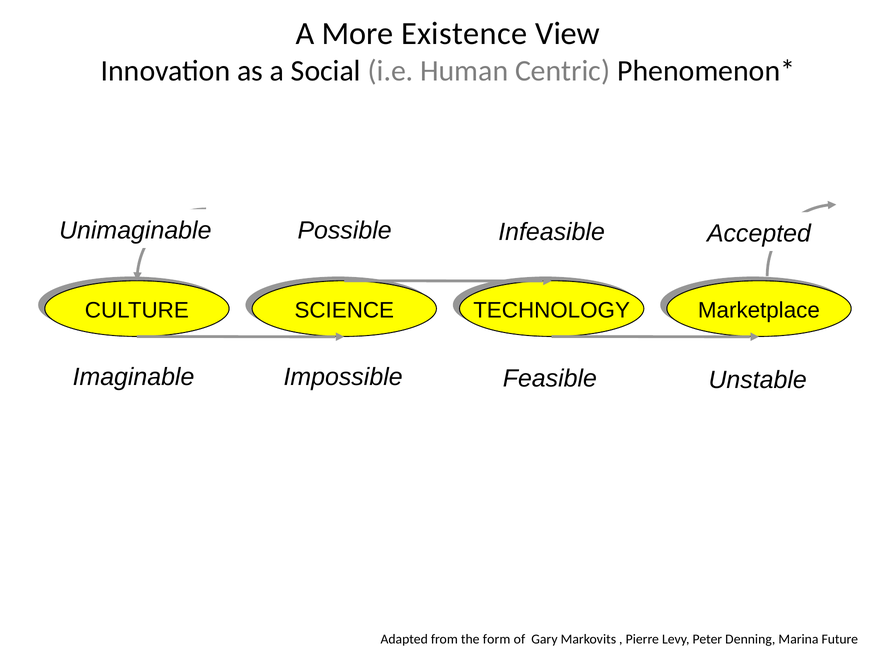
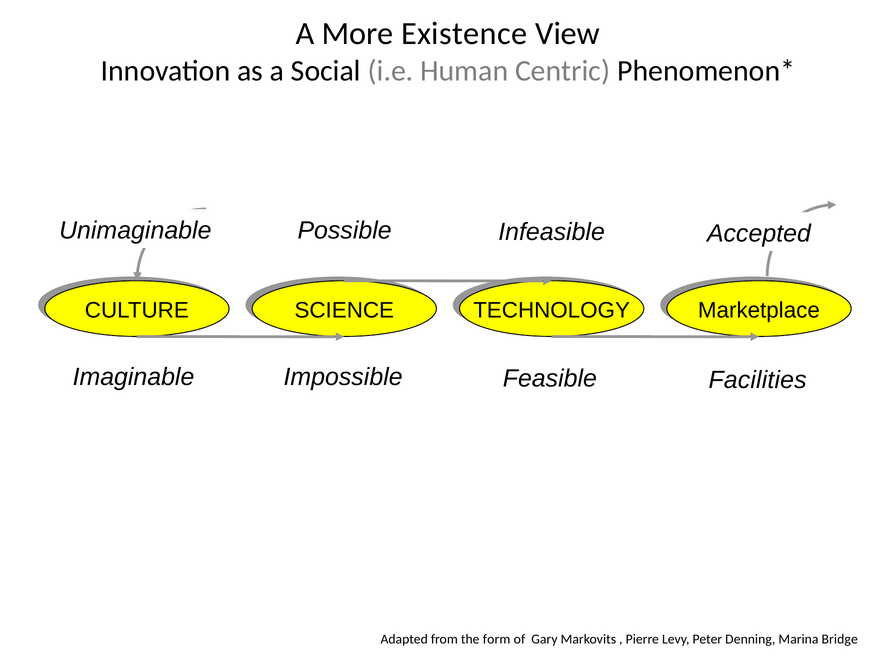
Unstable: Unstable -> Facilities
Future: Future -> Bridge
